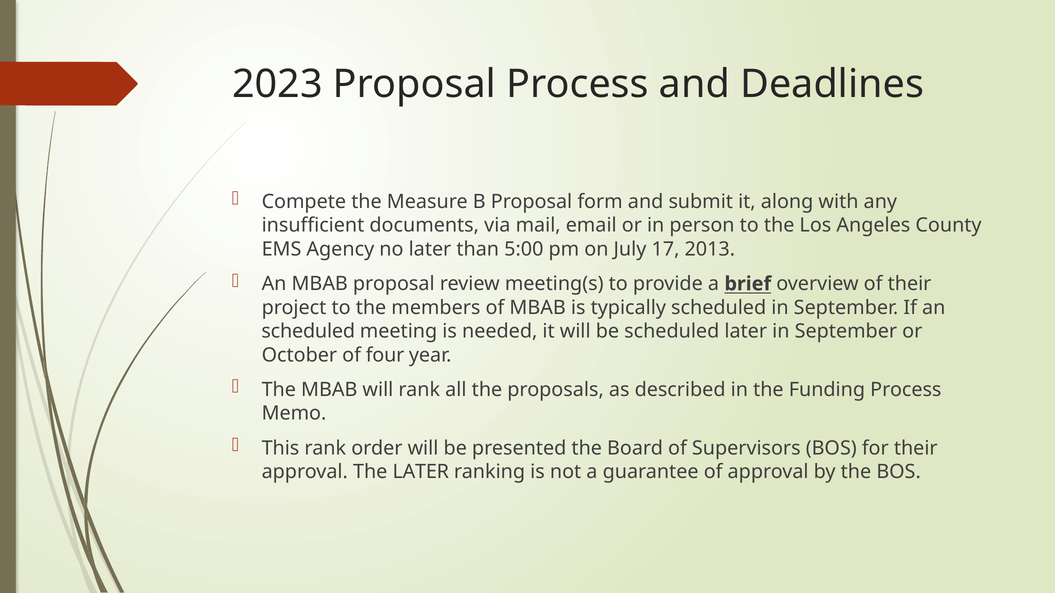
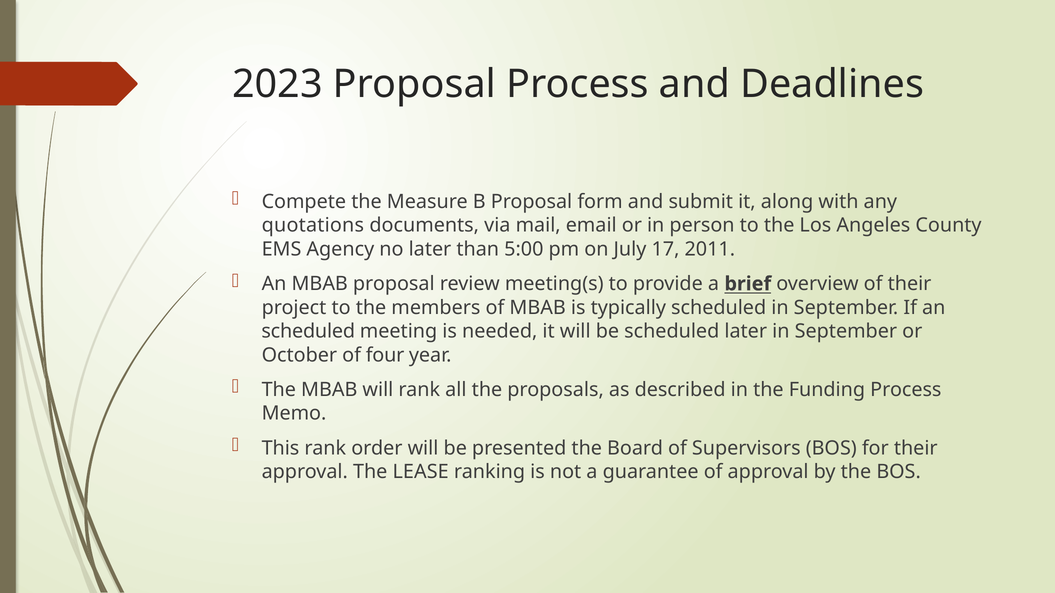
insufficient: insufficient -> quotations
2013: 2013 -> 2011
The LATER: LATER -> LEASE
